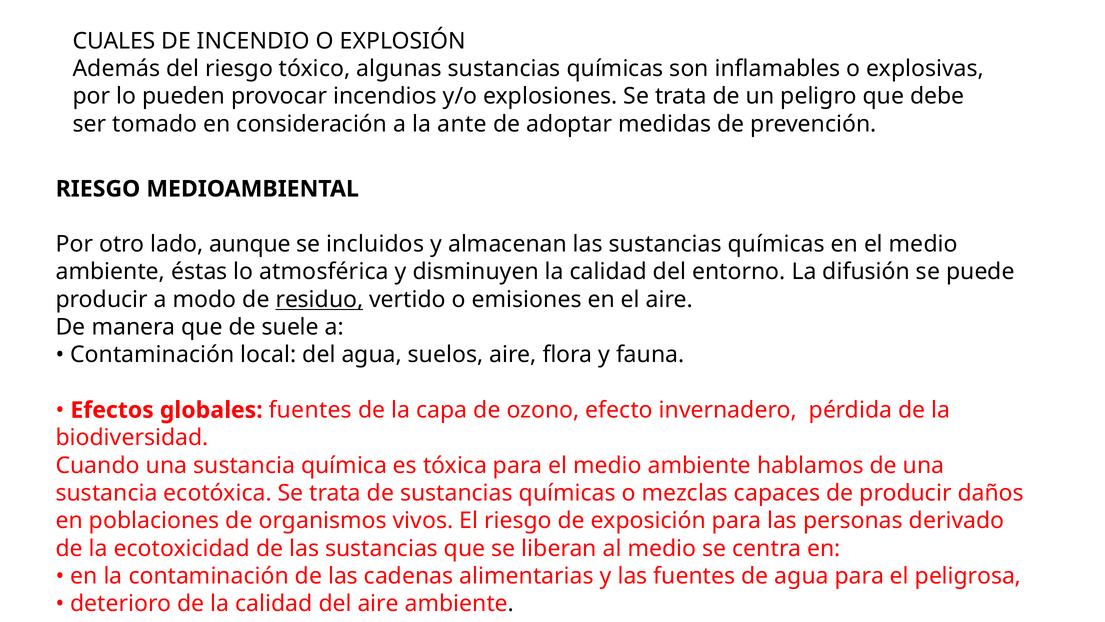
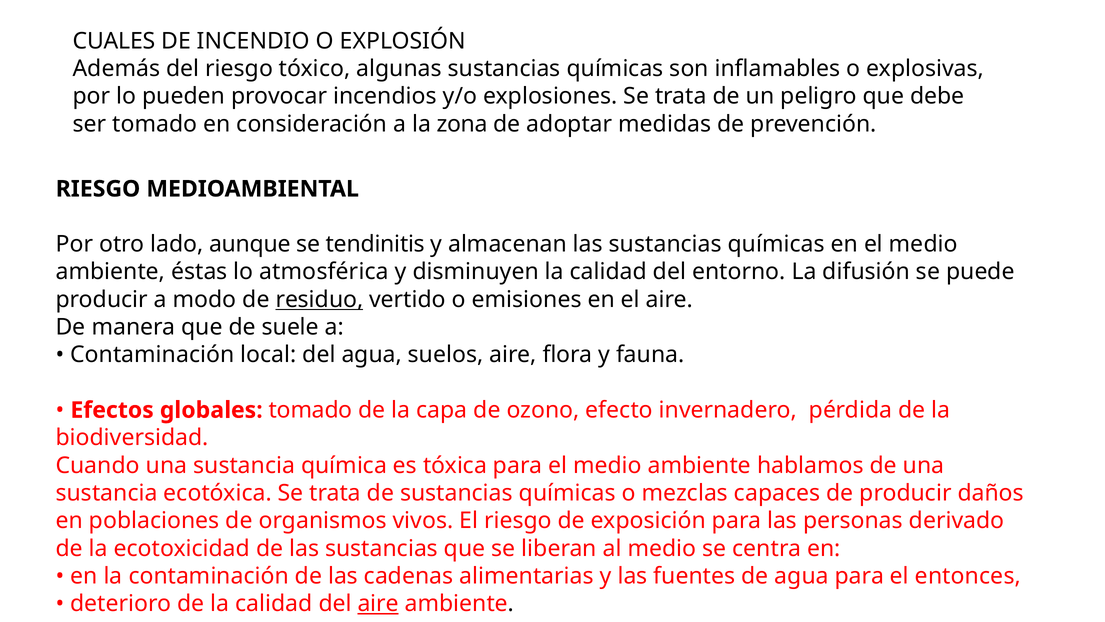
ante: ante -> zona
incluidos: incluidos -> tendinitis
globales fuentes: fuentes -> tomado
peligrosa: peligrosa -> entonces
aire at (378, 603) underline: none -> present
